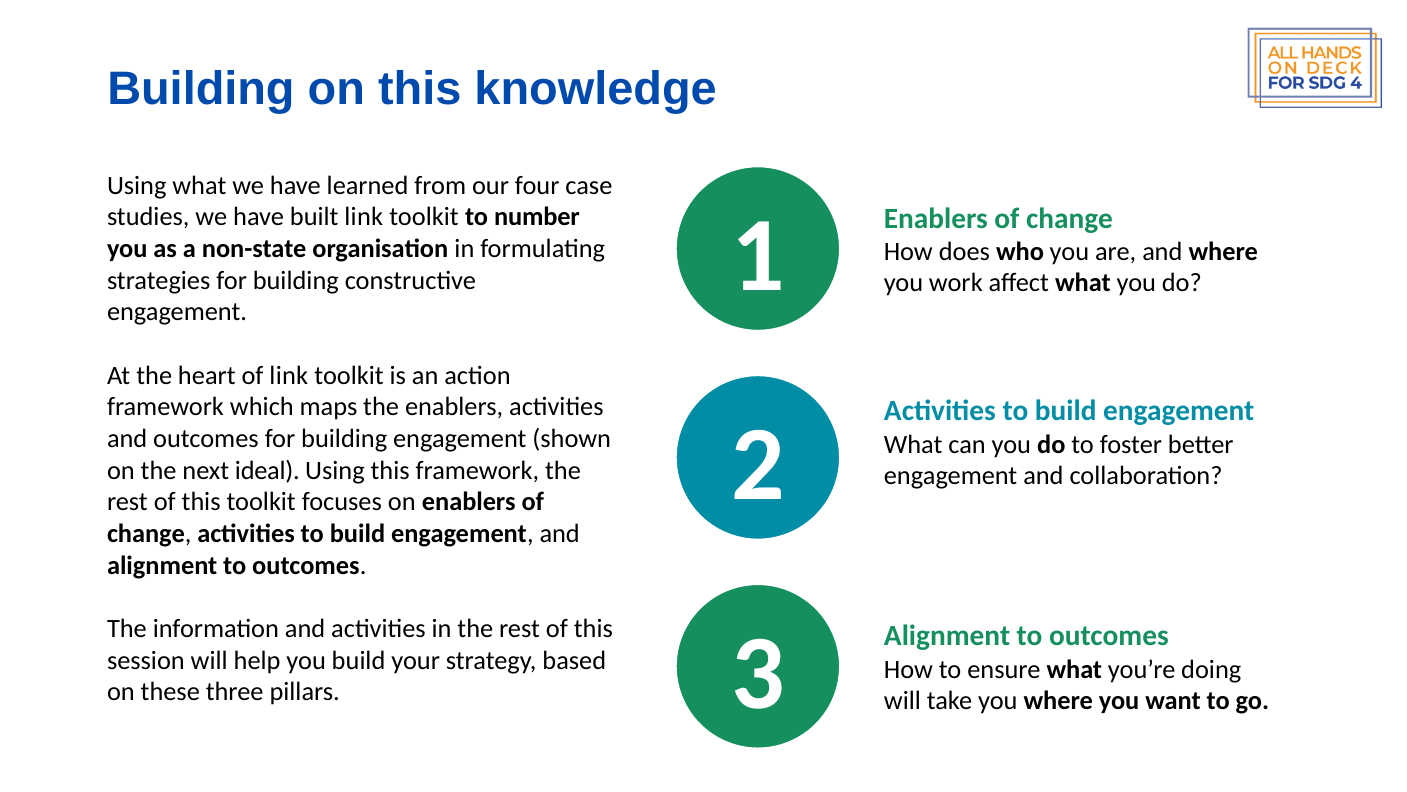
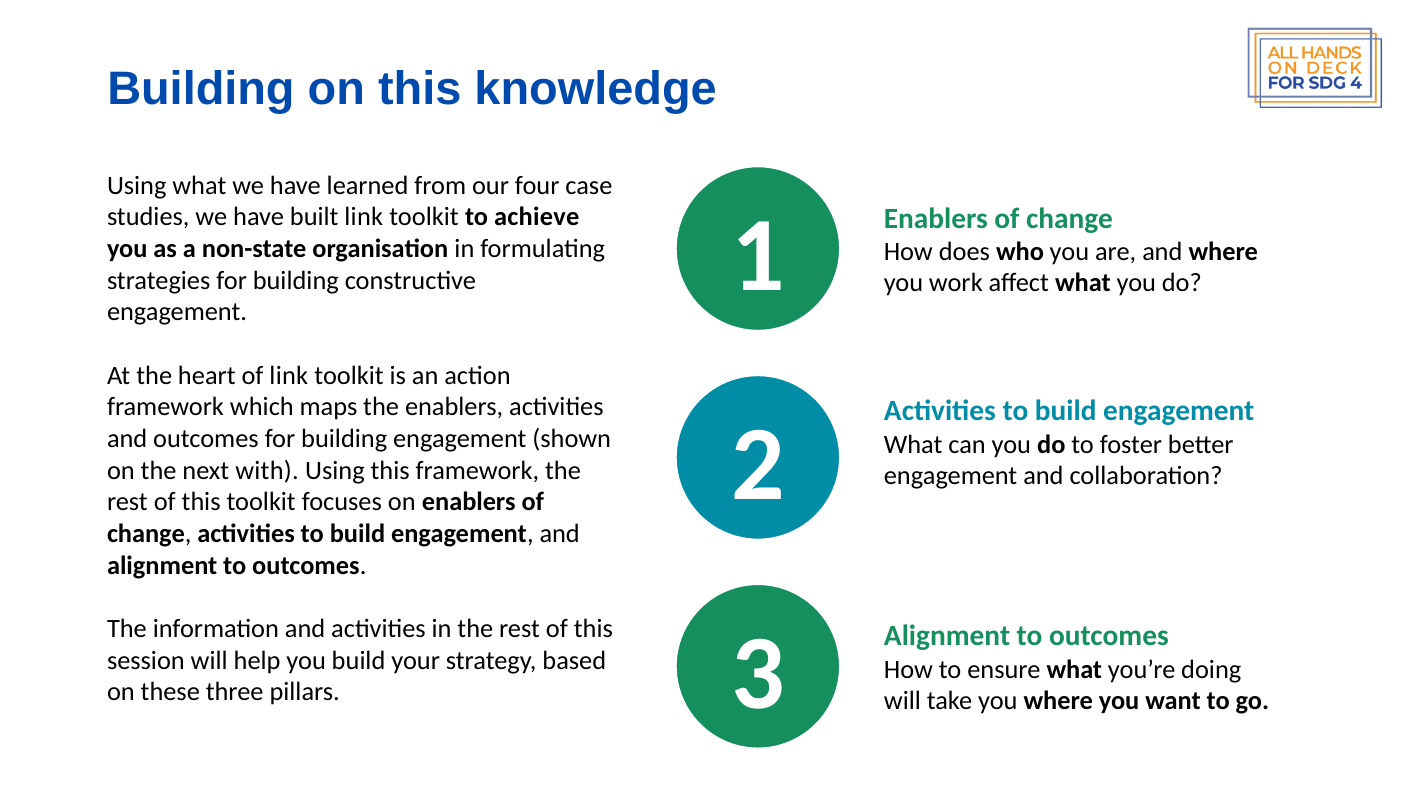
number: number -> achieve
ideal: ideal -> with
